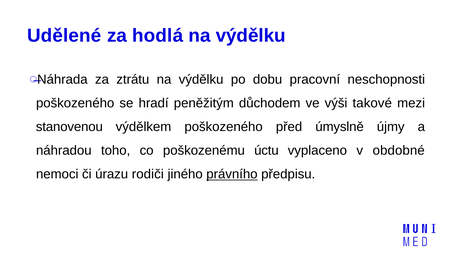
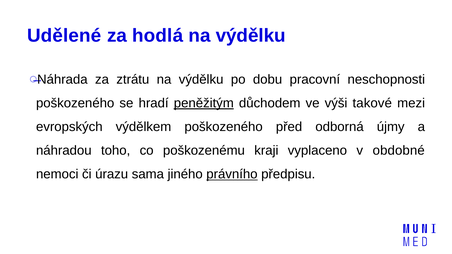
peněžitým underline: none -> present
stanovenou: stanovenou -> evropských
úmyslně: úmyslně -> odborná
úctu: úctu -> kraji
rodiči: rodiči -> sama
